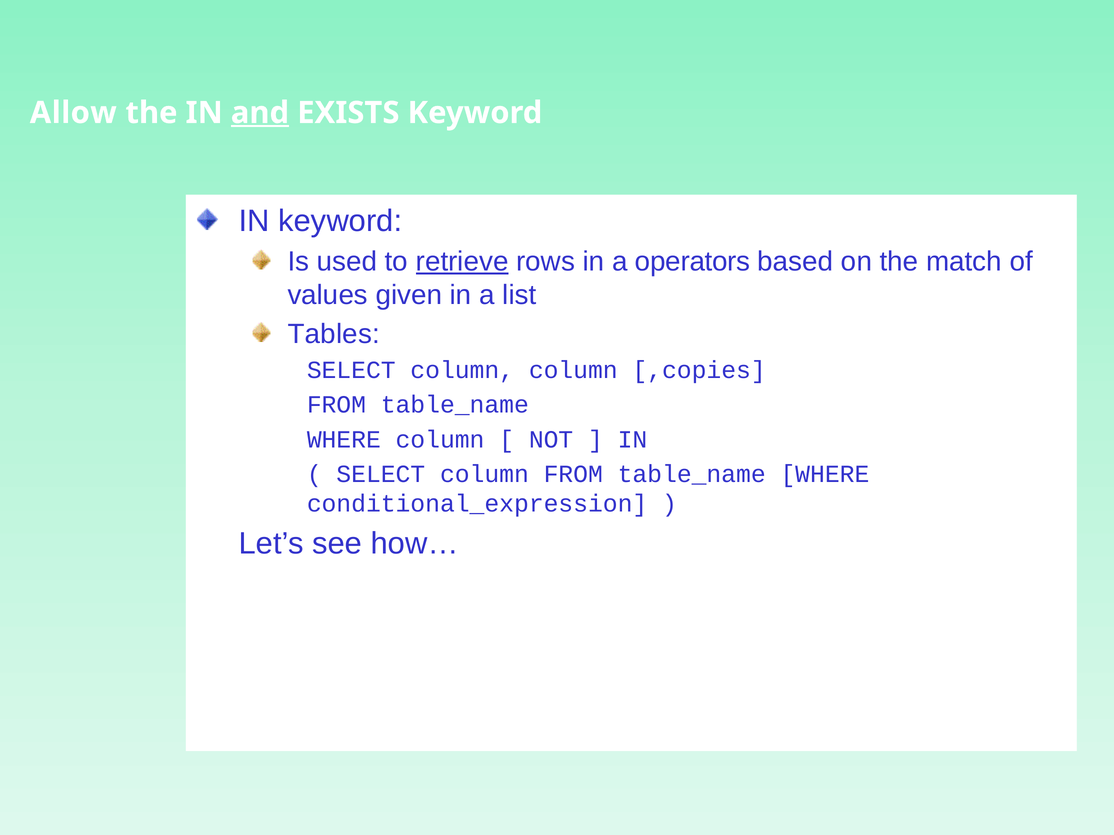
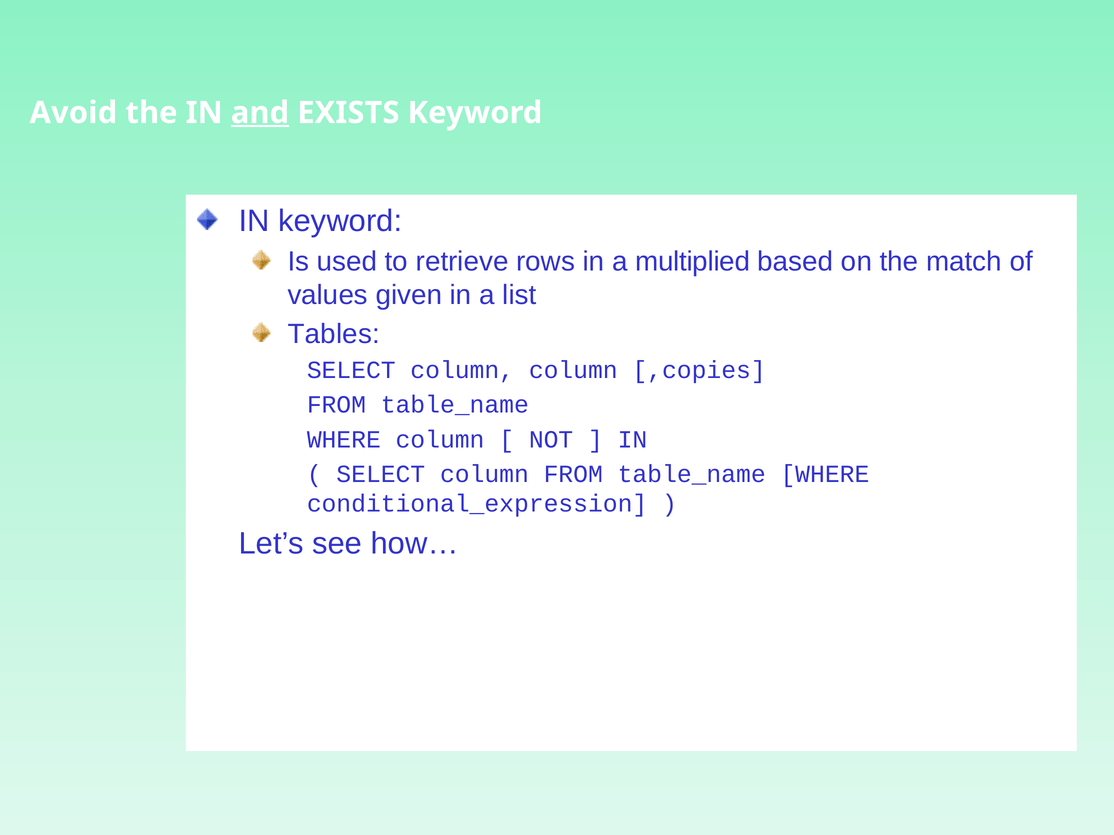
Allow: Allow -> Avoid
retrieve underline: present -> none
operators: operators -> multiplied
